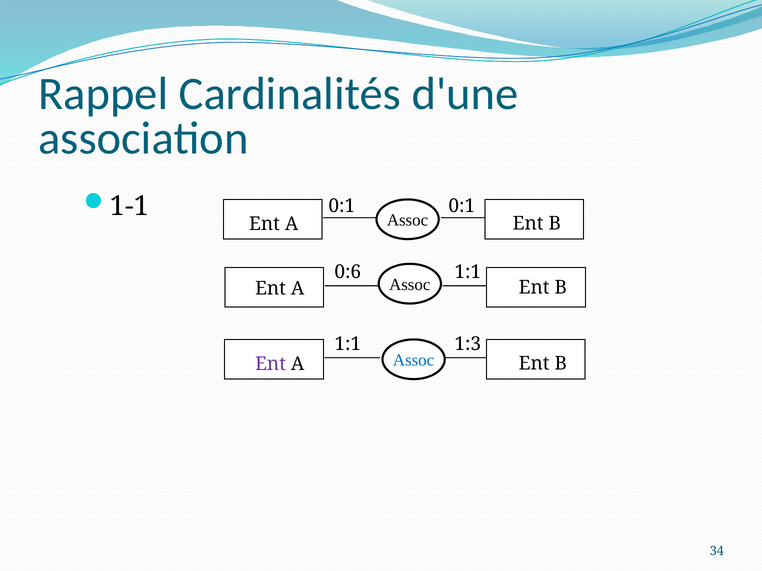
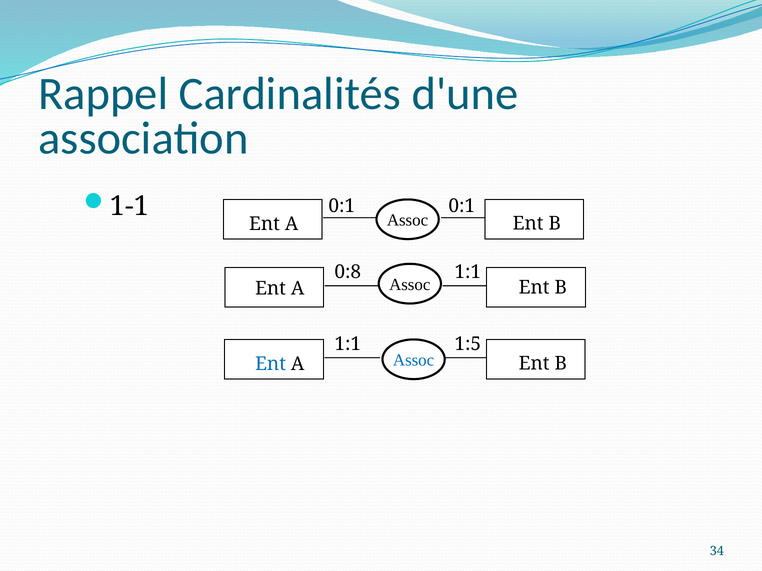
0:6: 0:6 -> 0:8
1:3: 1:3 -> 1:5
Ent at (271, 364) colour: purple -> blue
